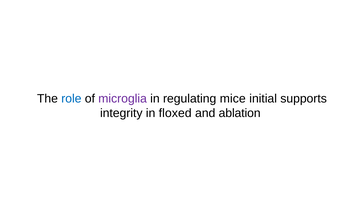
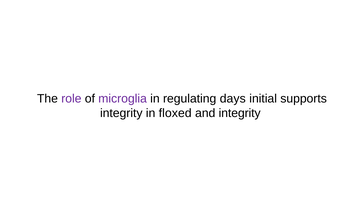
role colour: blue -> purple
mice: mice -> days
and ablation: ablation -> integrity
